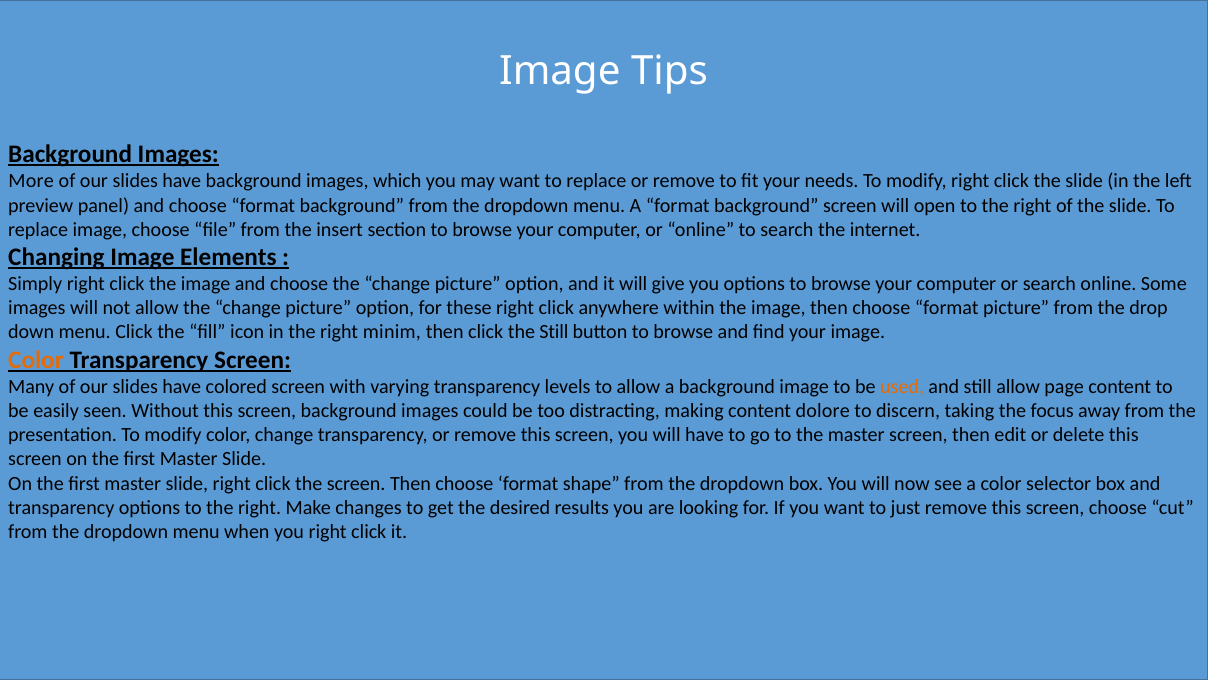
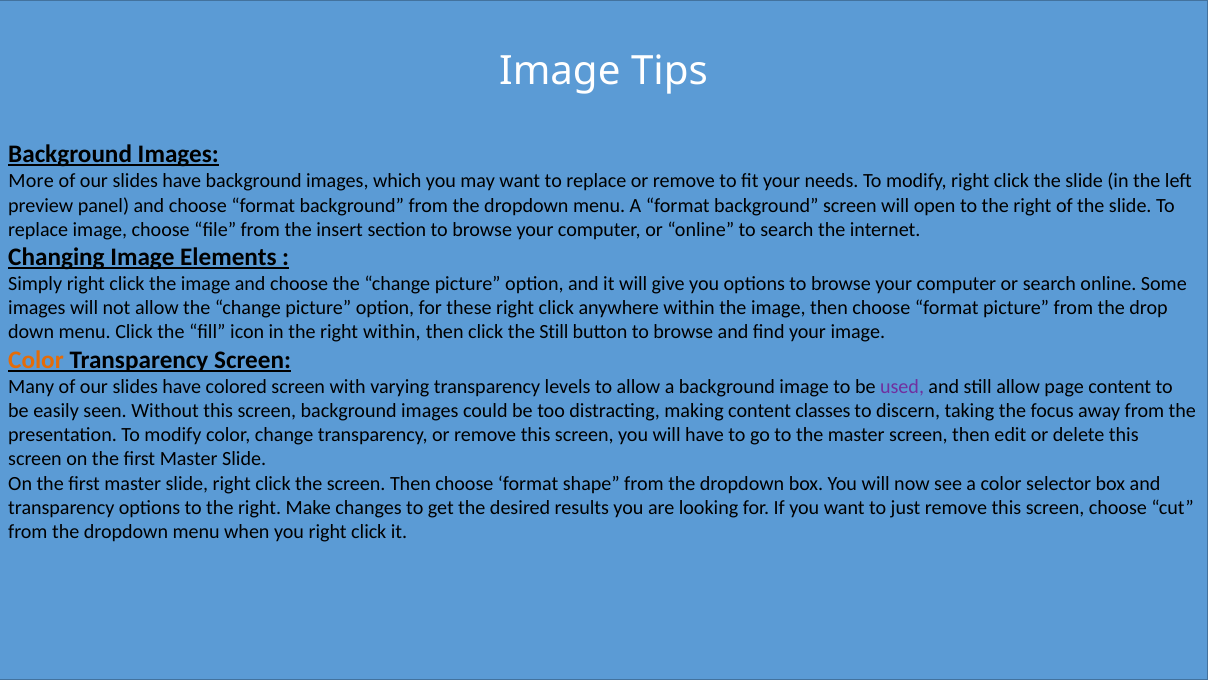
right minim: minim -> within
used colour: orange -> purple
dolore: dolore -> classes
